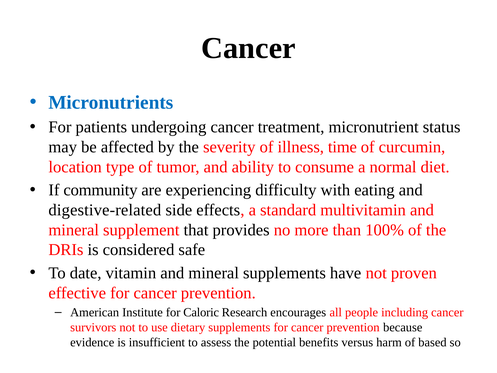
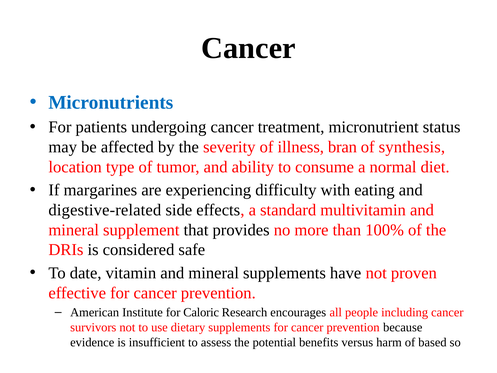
time: time -> bran
curcumin: curcumin -> synthesis
community: community -> margarines
